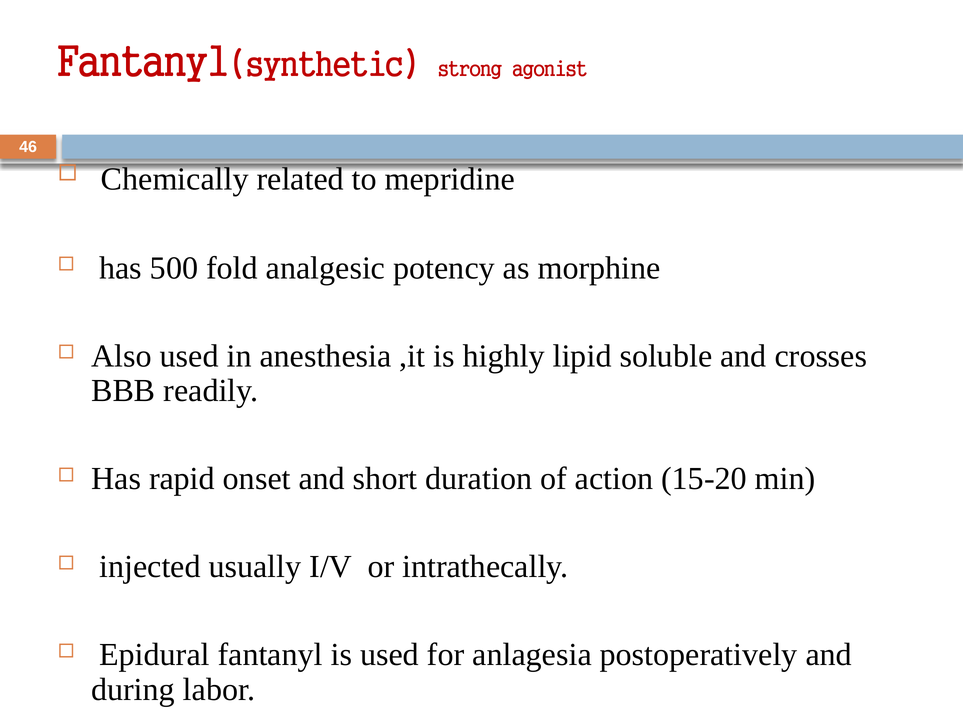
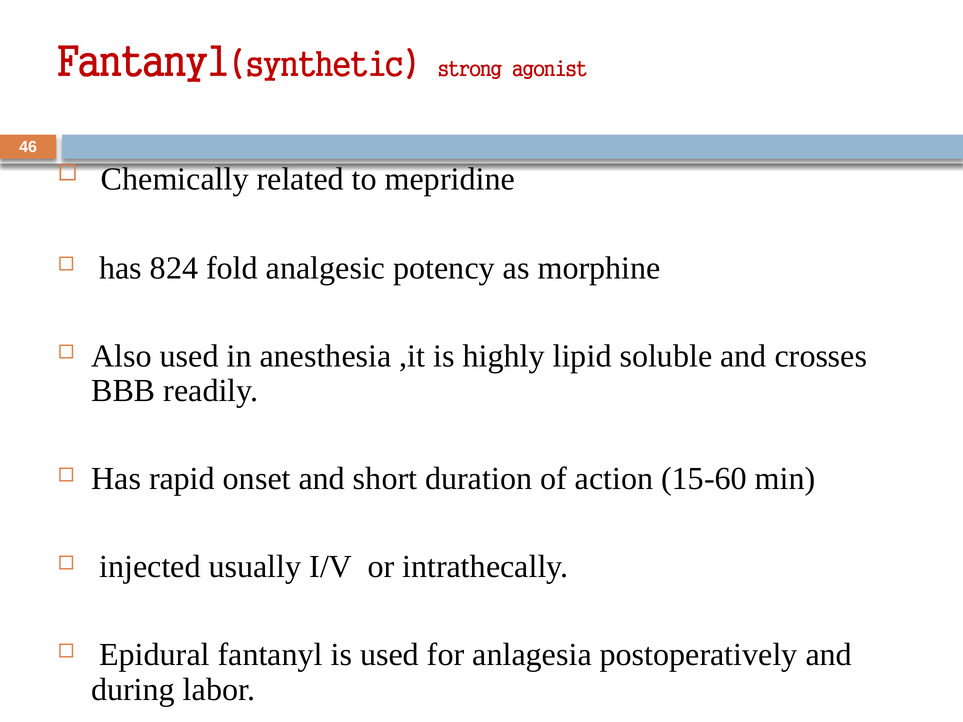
500: 500 -> 824
15-20: 15-20 -> 15-60
